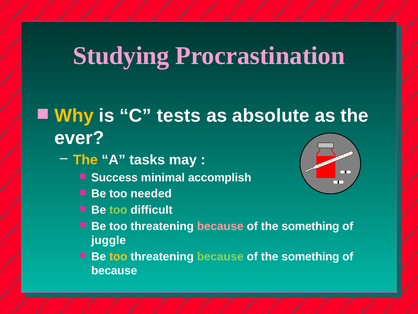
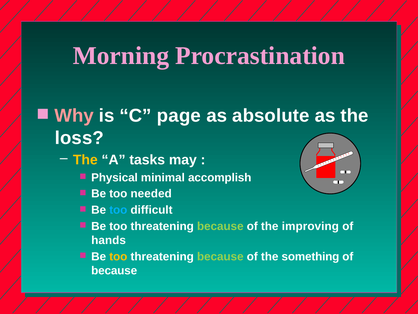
Studying: Studying -> Morning
Why colour: yellow -> pink
tests: tests -> page
ever: ever -> loss
Success: Success -> Physical
too at (118, 210) colour: light green -> light blue
because at (220, 226) colour: pink -> light green
something at (310, 226): something -> improving
juggle: juggle -> hands
